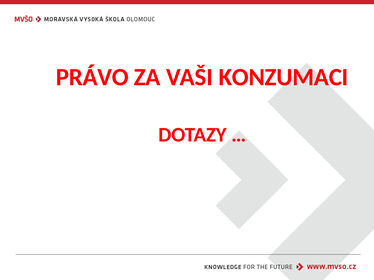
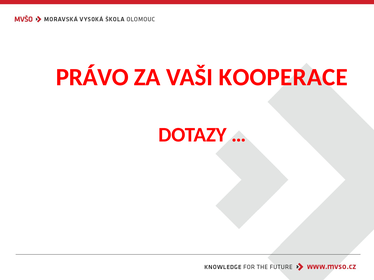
KONZUMACI: KONZUMACI -> KOOPERACE
